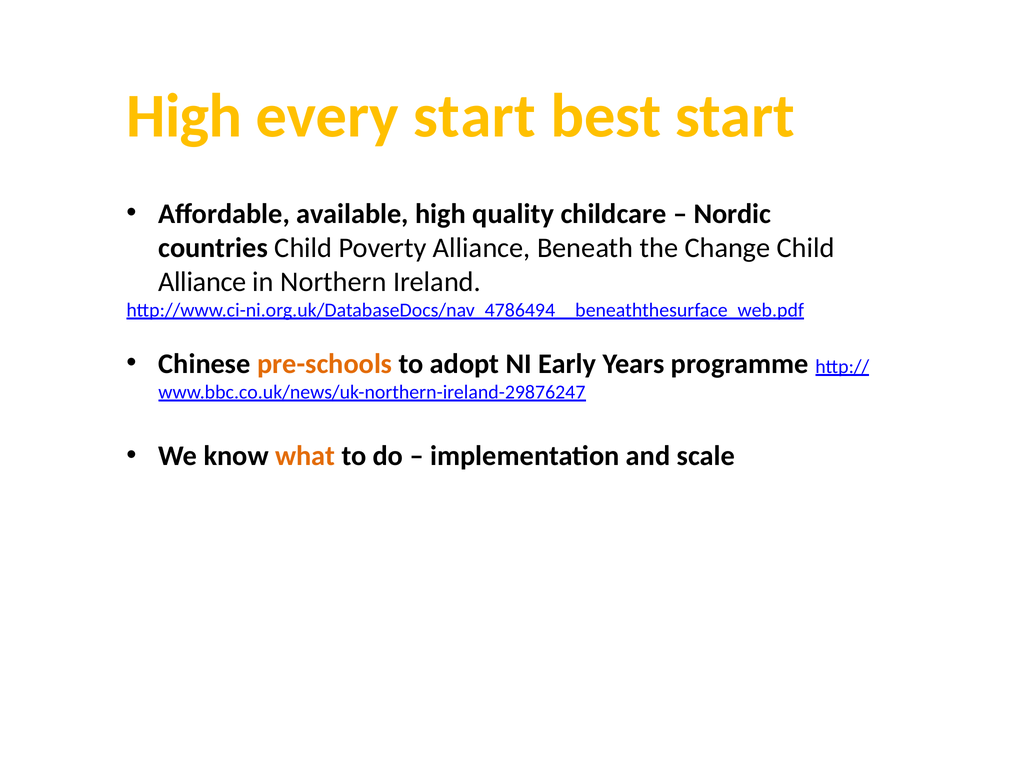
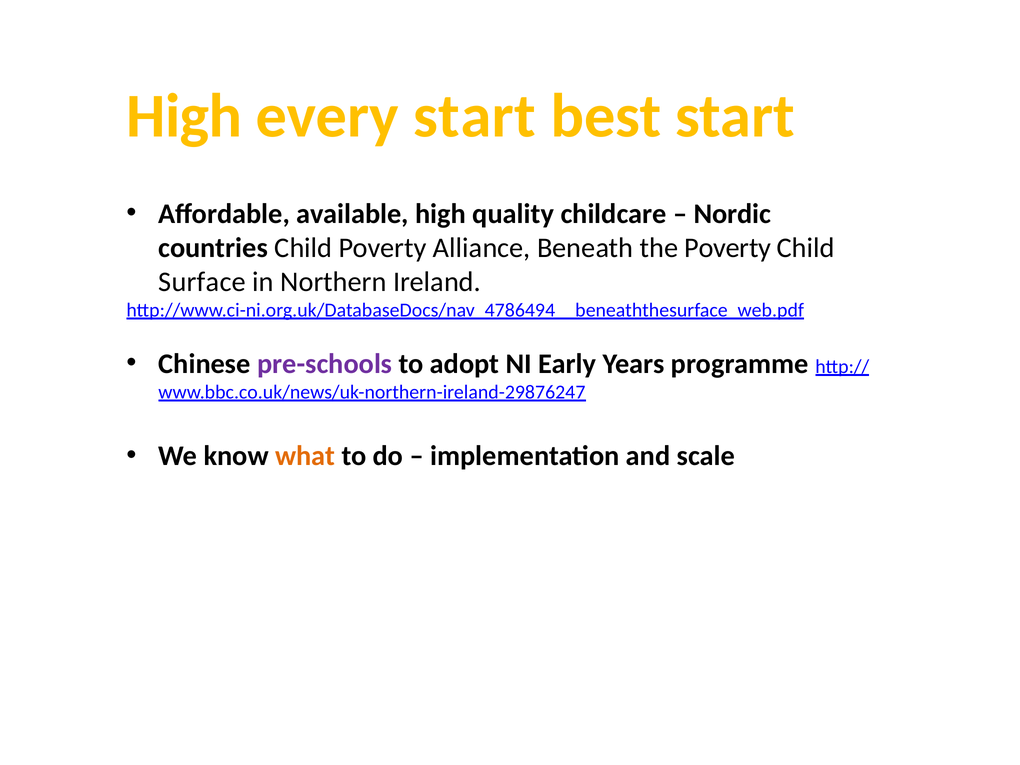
the Change: Change -> Poverty
Alliance at (202, 282): Alliance -> Surface
pre-schools colour: orange -> purple
